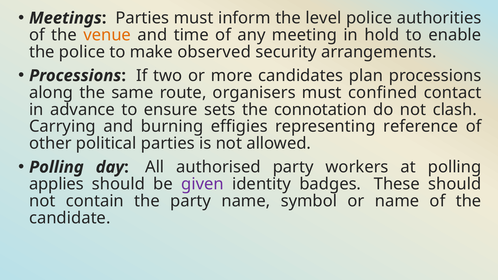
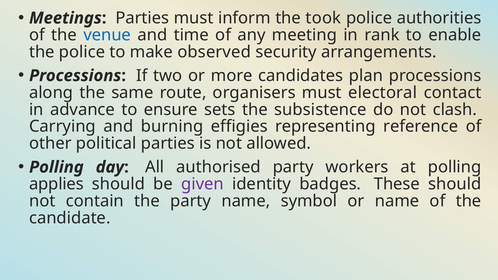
level: level -> took
venue colour: orange -> blue
hold: hold -> rank
confined: confined -> electoral
connotation: connotation -> subsistence
